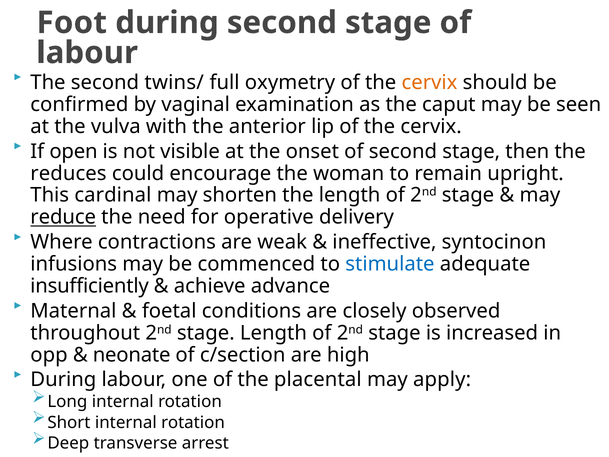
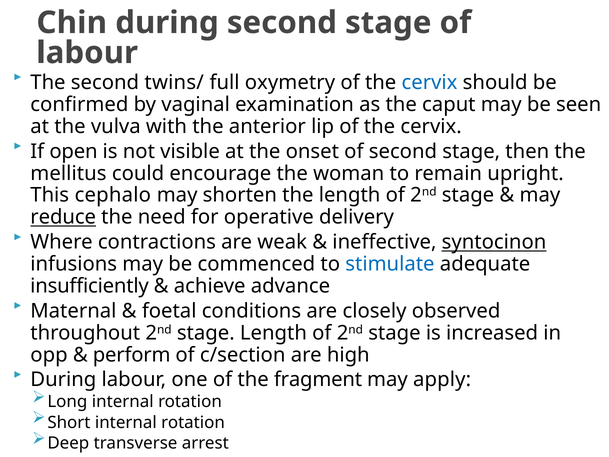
Foot: Foot -> Chin
cervix at (430, 83) colour: orange -> blue
reduces: reduces -> mellitus
cardinal: cardinal -> cephalo
syntocinon underline: none -> present
neonate: neonate -> perform
placental: placental -> fragment
